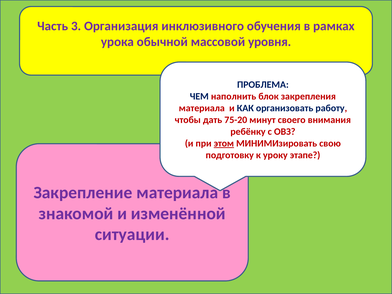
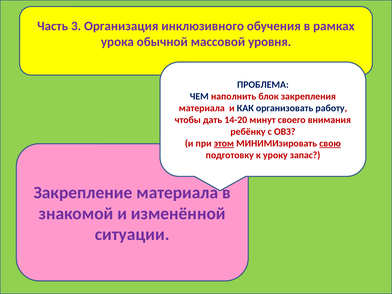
75-20: 75-20 -> 14-20
свою underline: none -> present
этапе: этапе -> запас
